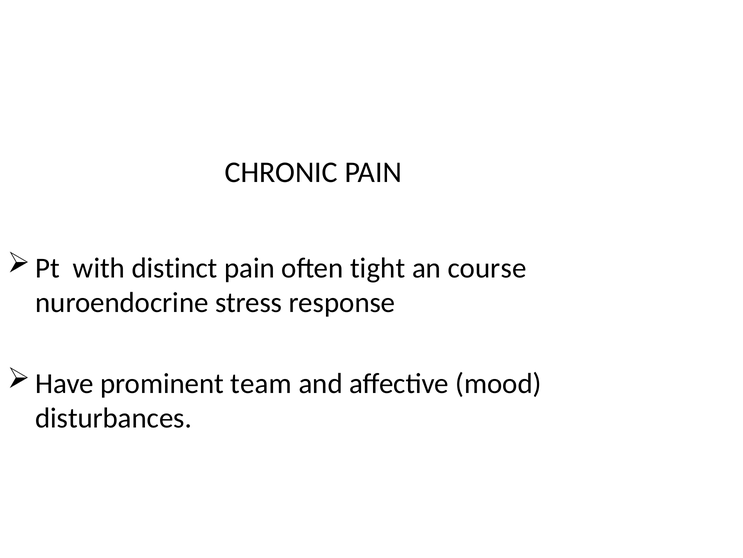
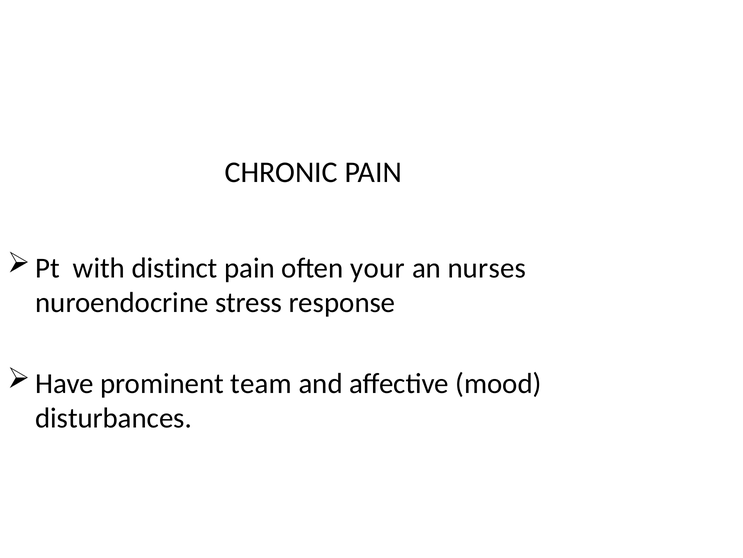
tight: tight -> your
course: course -> nurses
